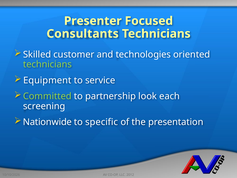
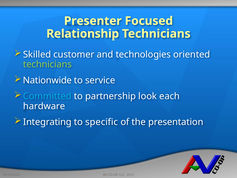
Consultants: Consultants -> Relationship
Equipment: Equipment -> Nationwide
Committed colour: light green -> light blue
screening: screening -> hardware
Nationwide: Nationwide -> Integrating
